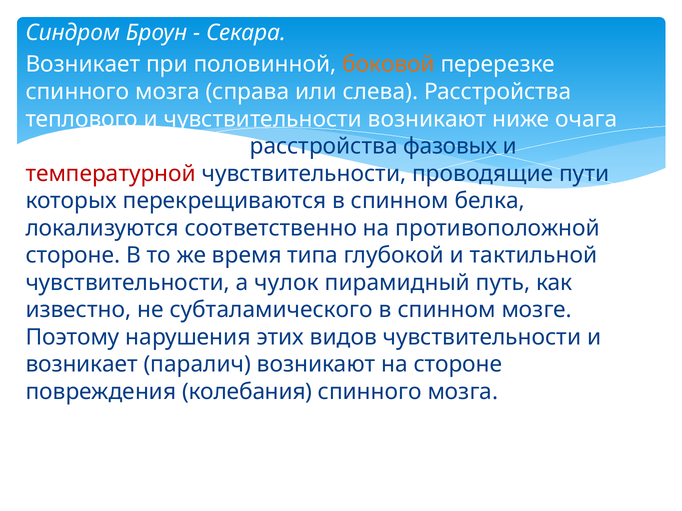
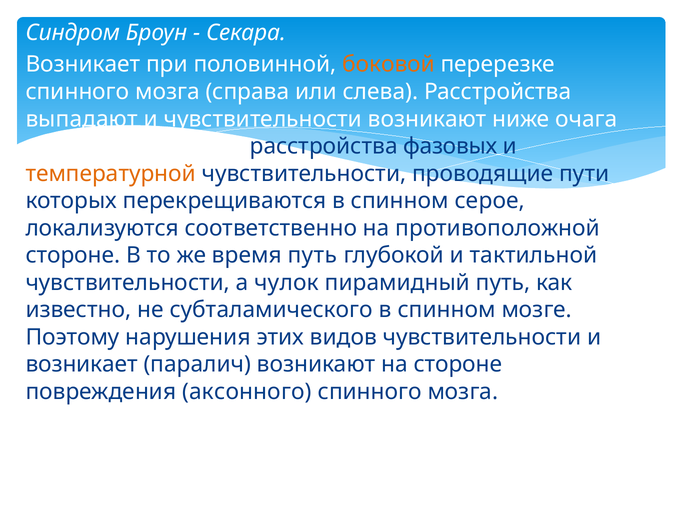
теплового: теплового -> выпадают
температурной colour: red -> orange
белка: белка -> серое
время типа: типа -> путь
колебания: колебания -> аксонного
